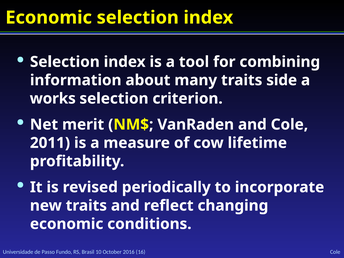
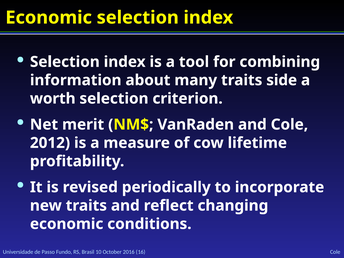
works: works -> worth
2011: 2011 -> 2012
